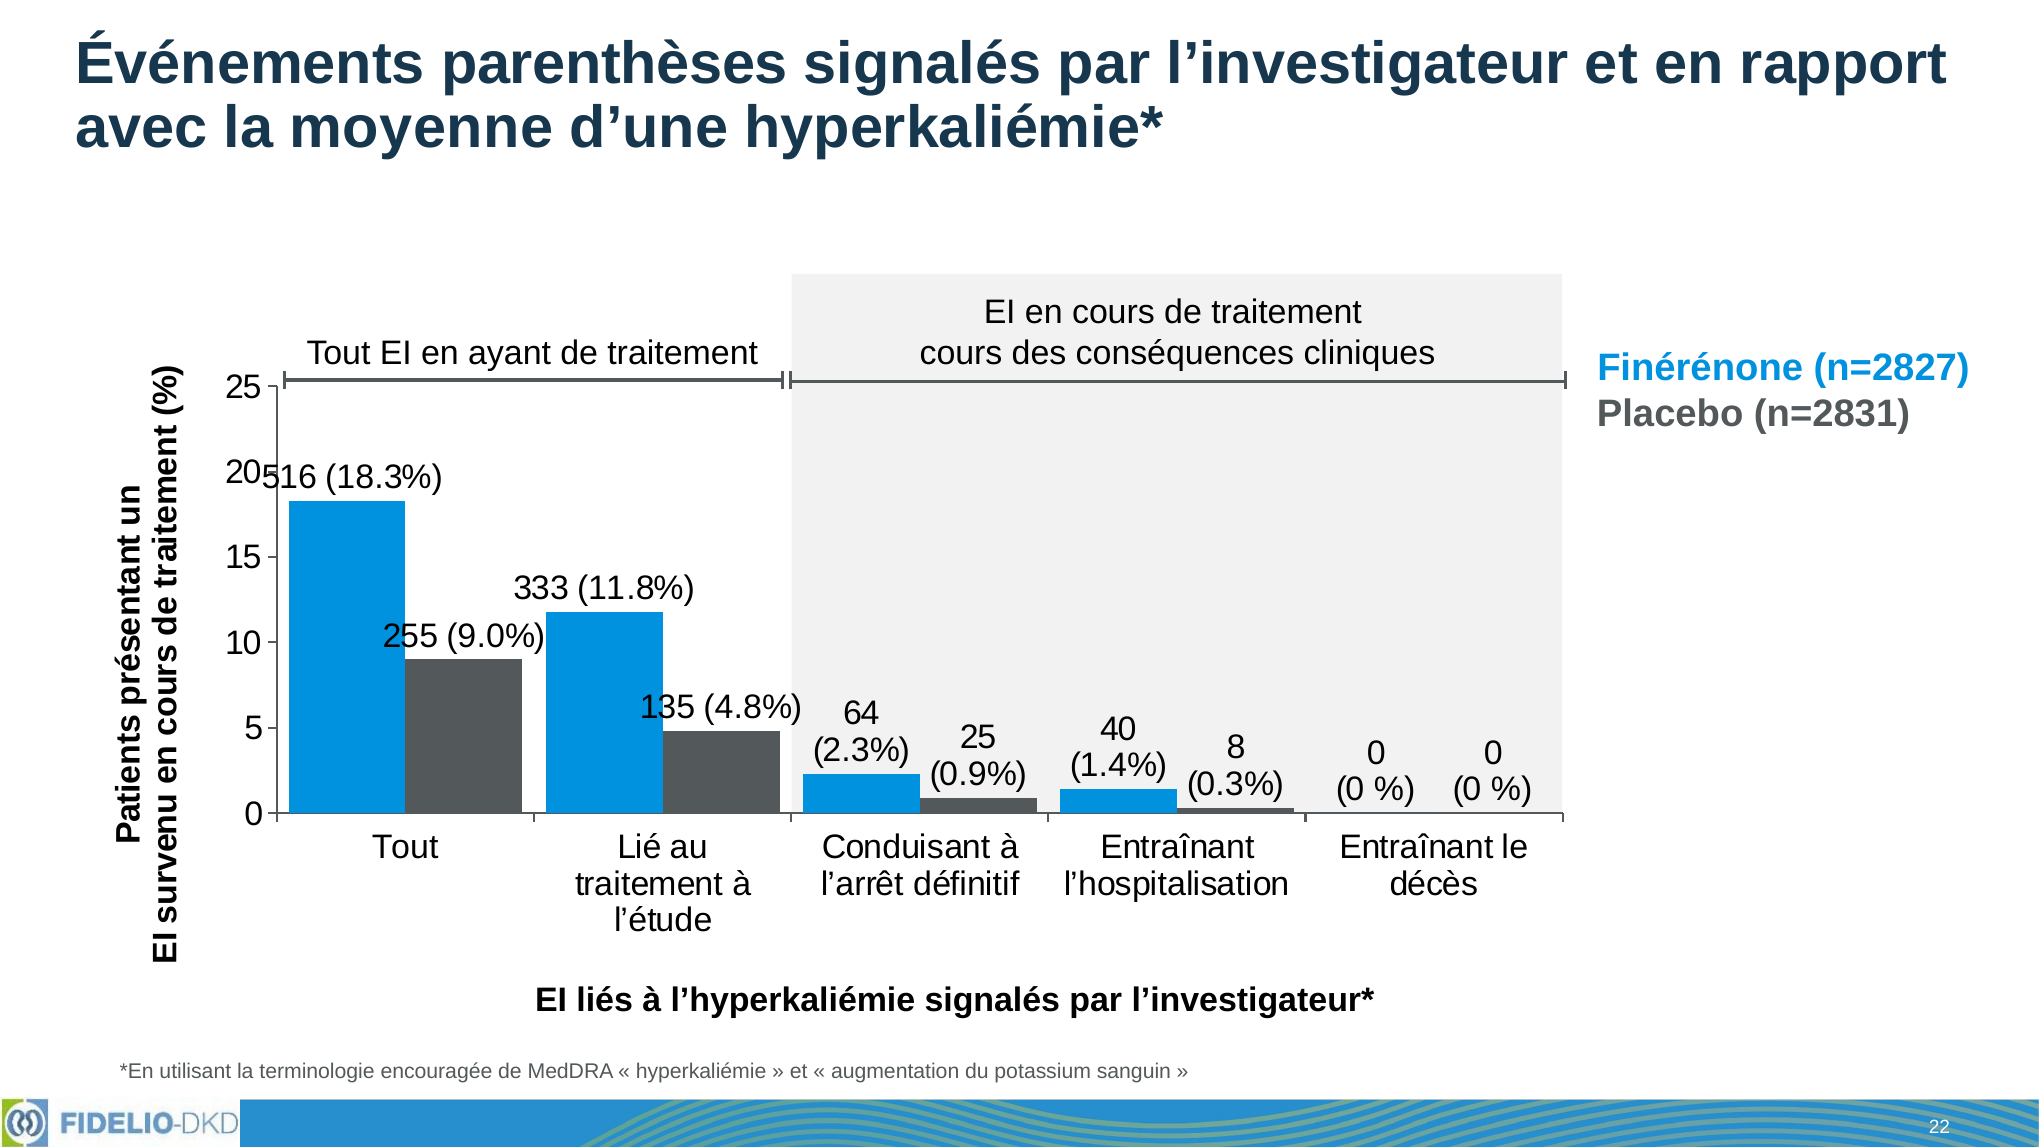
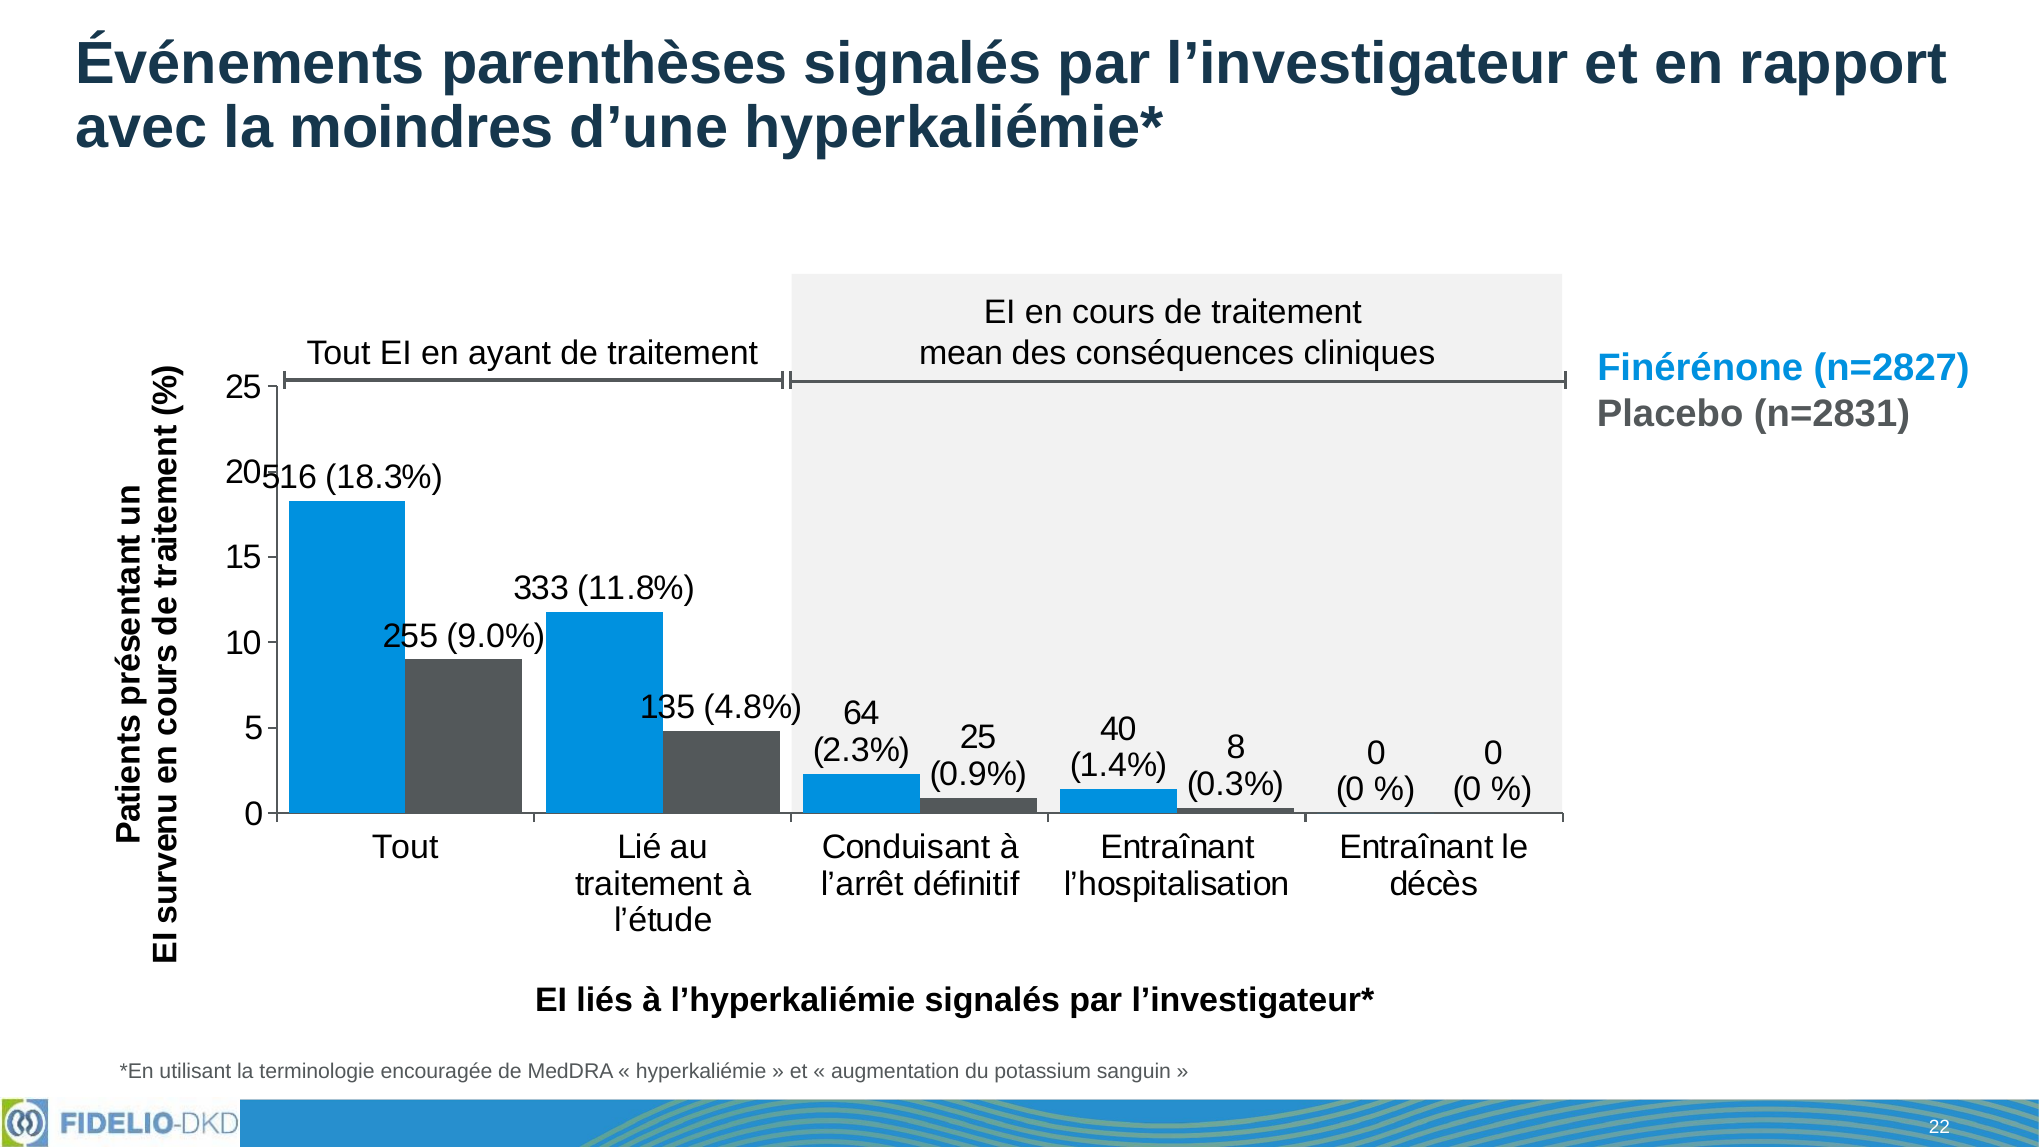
moyenne: moyenne -> moindres
cours at (961, 353): cours -> mean
